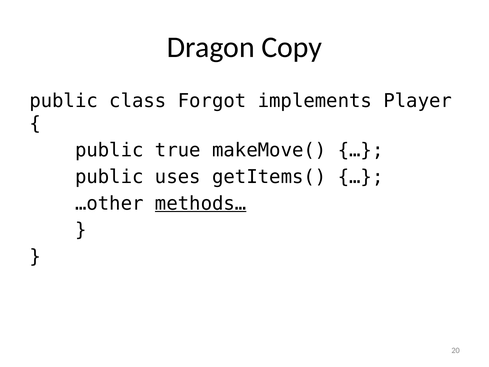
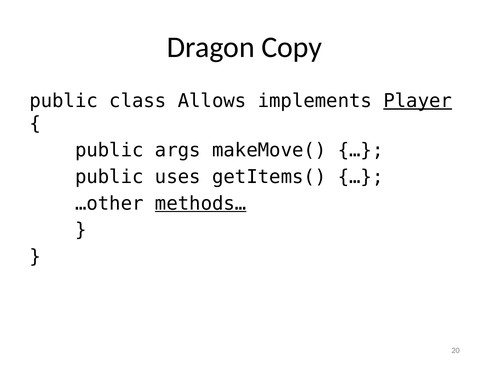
Forgot: Forgot -> Allows
Player underline: none -> present
true: true -> args
